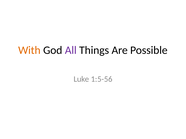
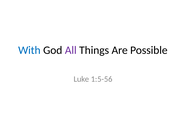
With colour: orange -> blue
